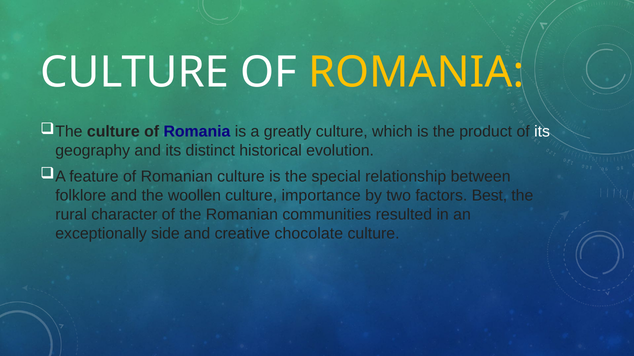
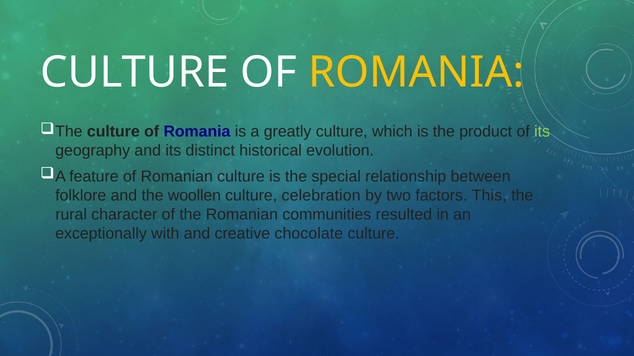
its at (542, 132) colour: white -> light green
importance: importance -> celebration
Best: Best -> This
side: side -> with
